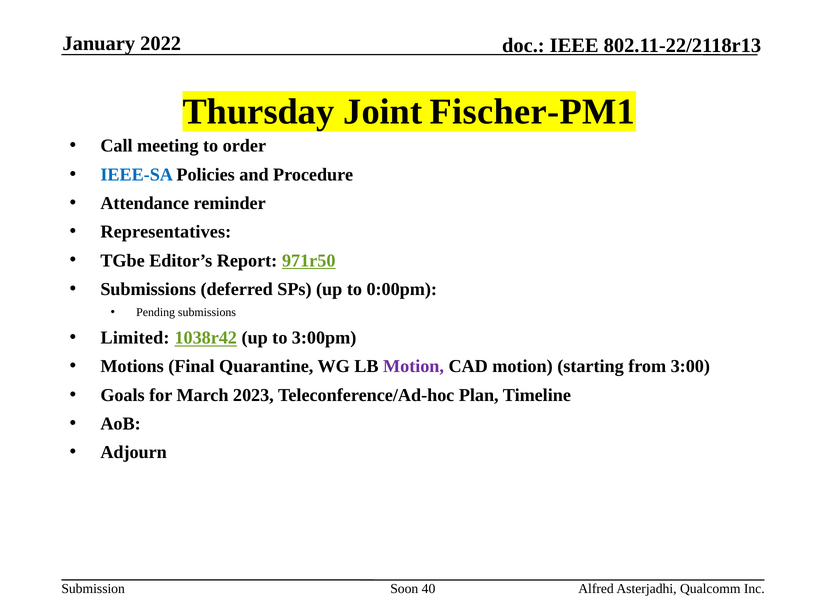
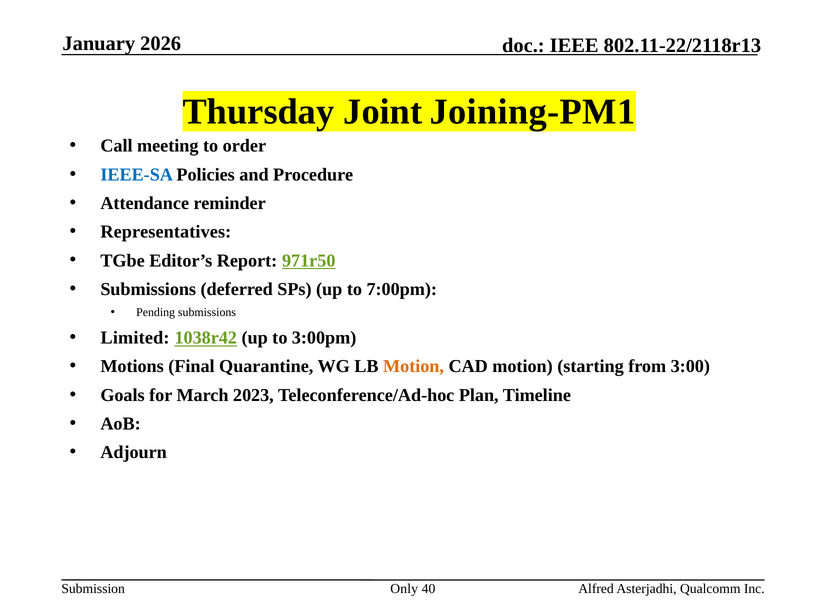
2022: 2022 -> 2026
Fischer-PM1: Fischer-PM1 -> Joining-PM1
0:00pm: 0:00pm -> 7:00pm
Motion at (414, 367) colour: purple -> orange
Soon: Soon -> Only
